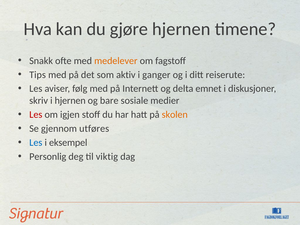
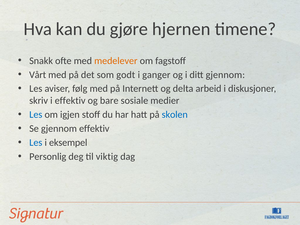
Tips: Tips -> Vårt
aktiv: aktiv -> godt
ditt reiserute: reiserute -> gjennom
emnet: emnet -> arbeid
i hjernen: hjernen -> effektiv
Les at (36, 115) colour: red -> blue
skolen colour: orange -> blue
gjennom utføres: utføres -> effektiv
